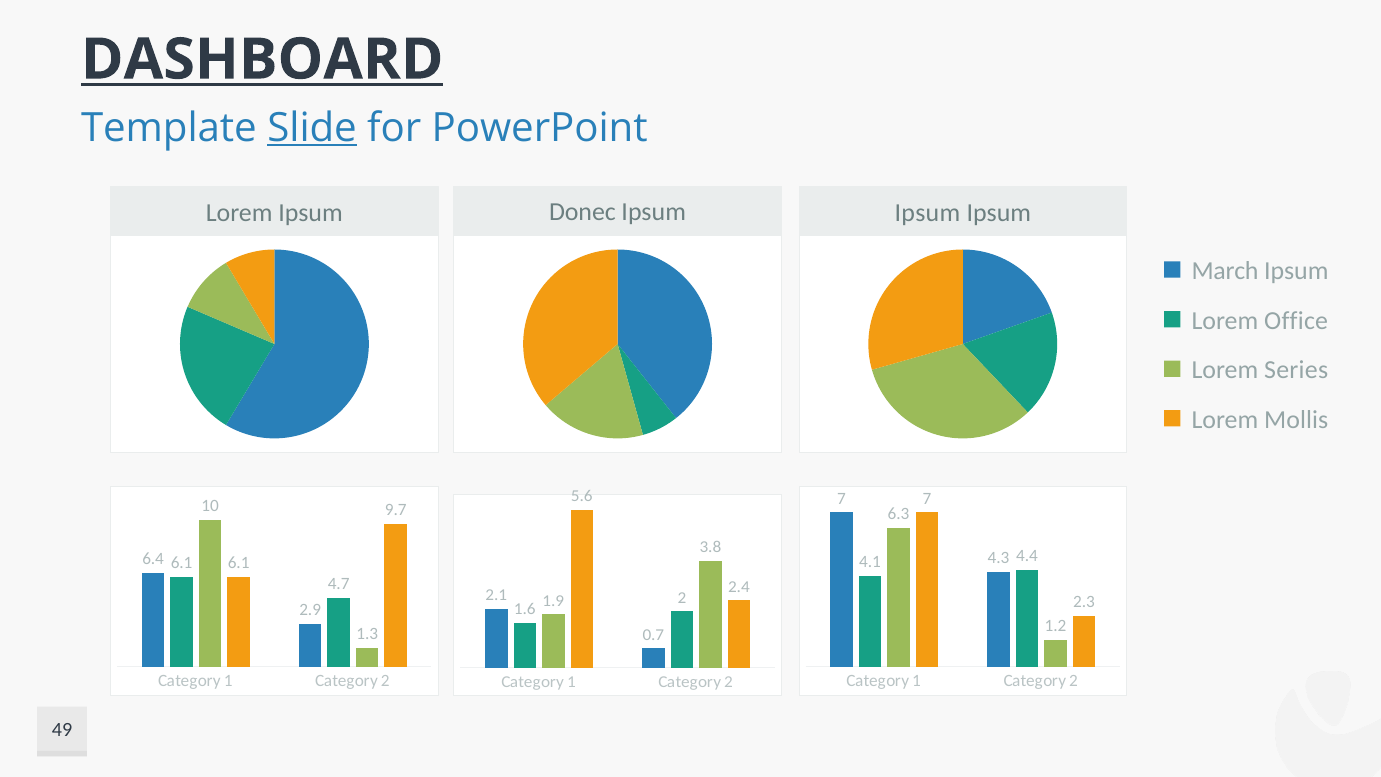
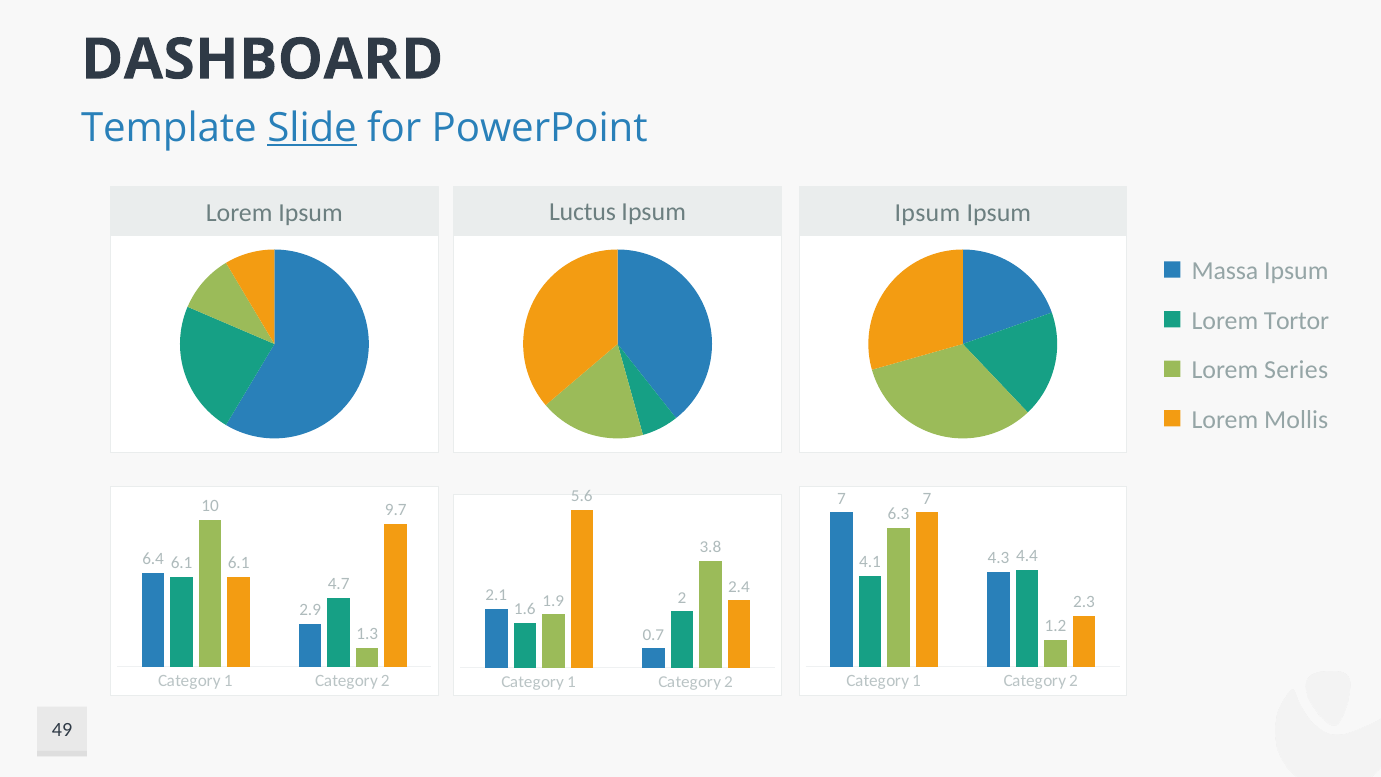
DASHBOARD underline: present -> none
Donec: Donec -> Luctus
March: March -> Massa
Office: Office -> Tortor
